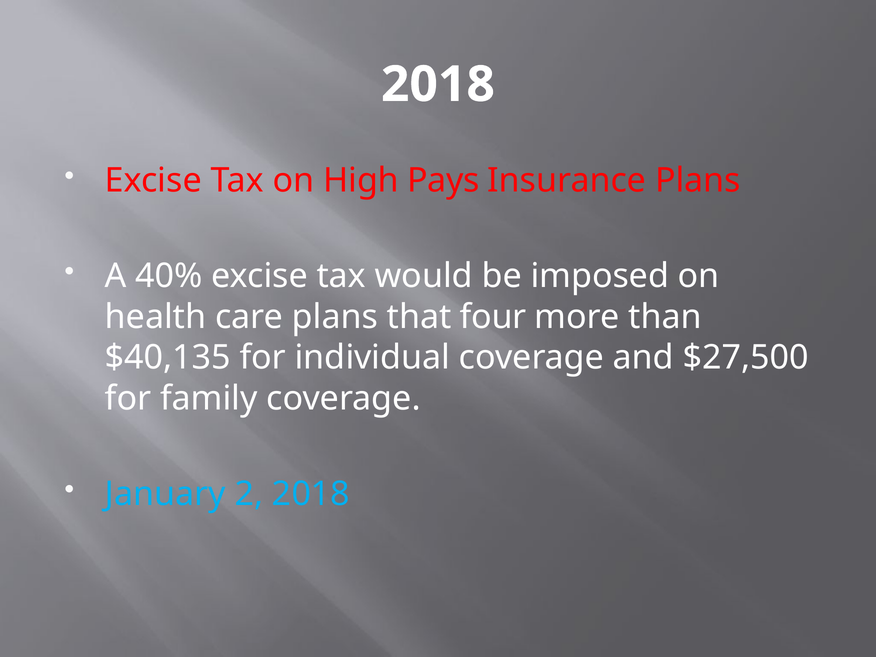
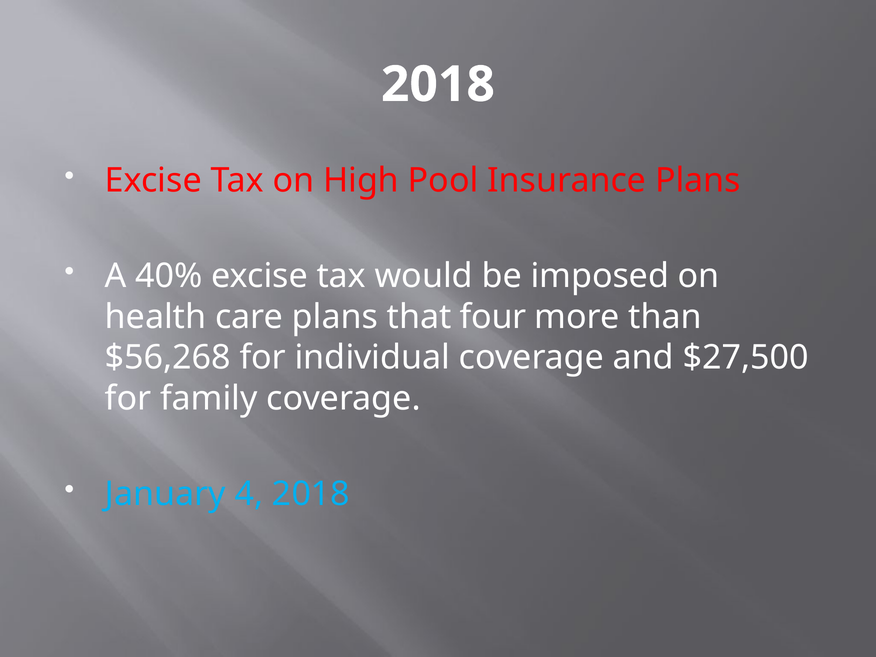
Pays: Pays -> Pool
$40,135: $40,135 -> $56,268
2: 2 -> 4
